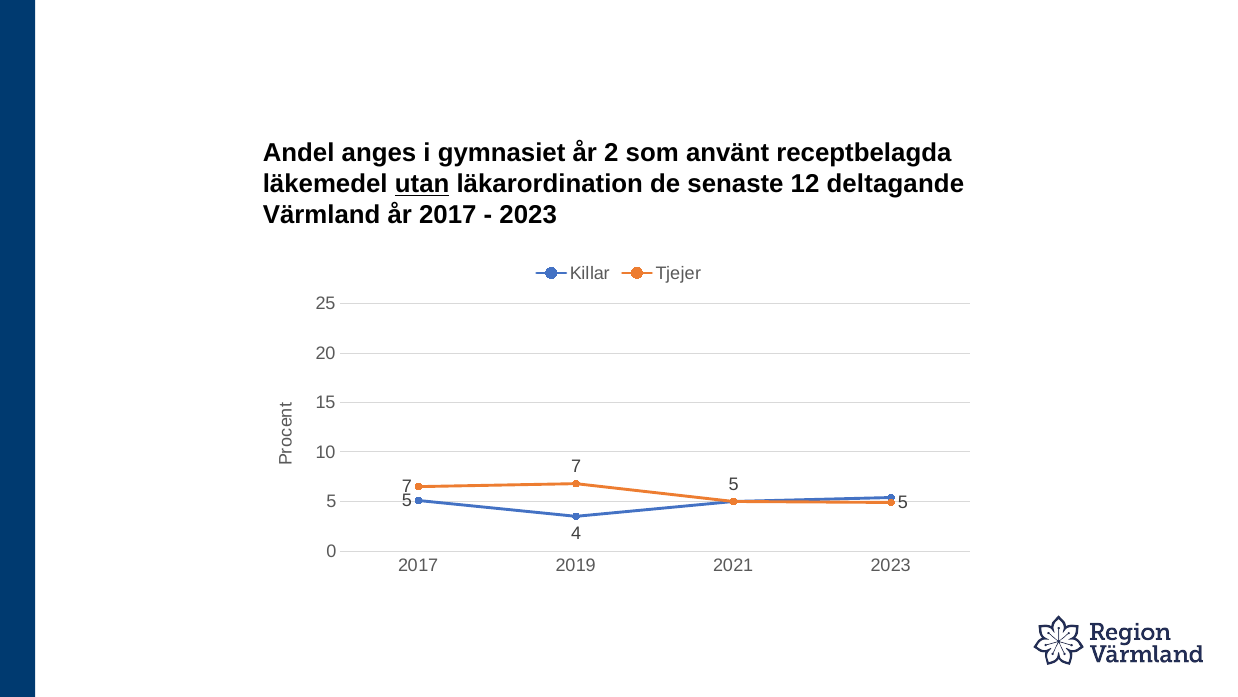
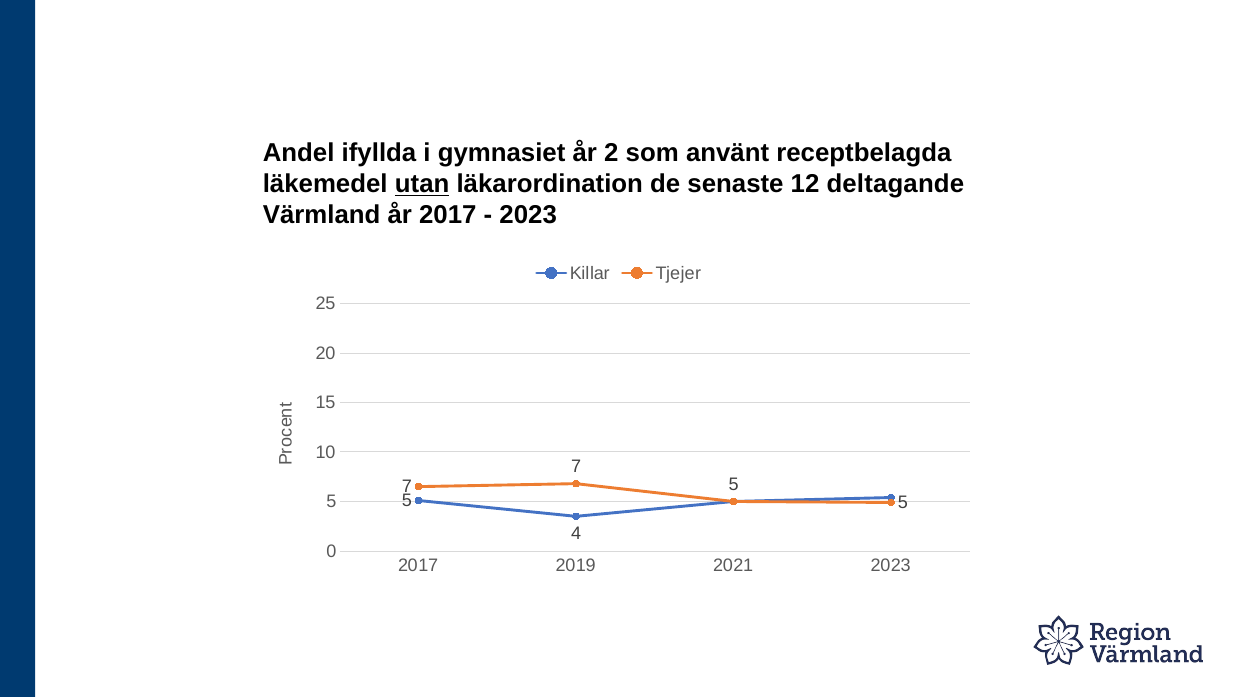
anges: anges -> ifyllda
